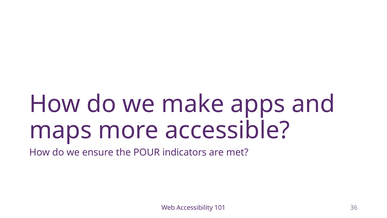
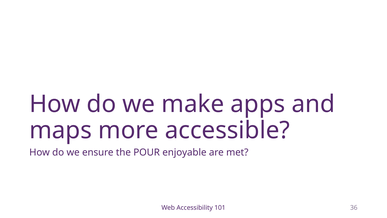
indicators: indicators -> enjoyable
